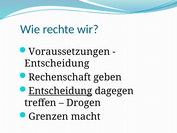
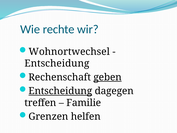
Voraussetzungen: Voraussetzungen -> Wohnortwechsel
geben underline: none -> present
Drogen: Drogen -> Familie
macht: macht -> helfen
